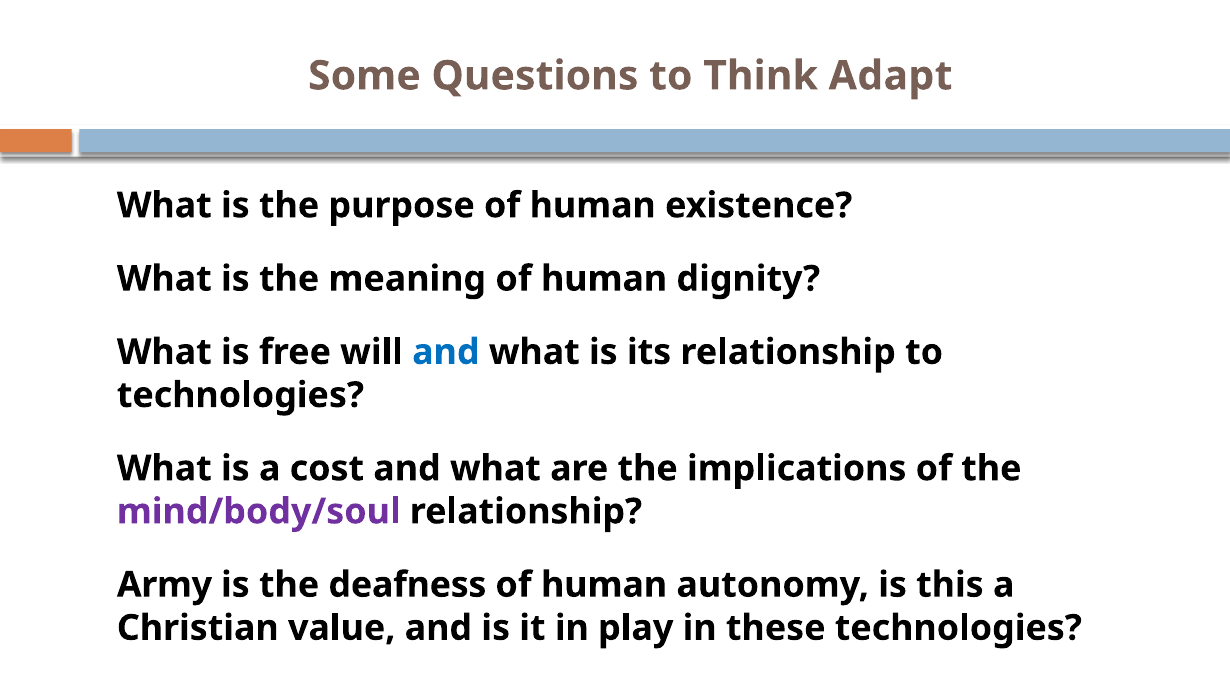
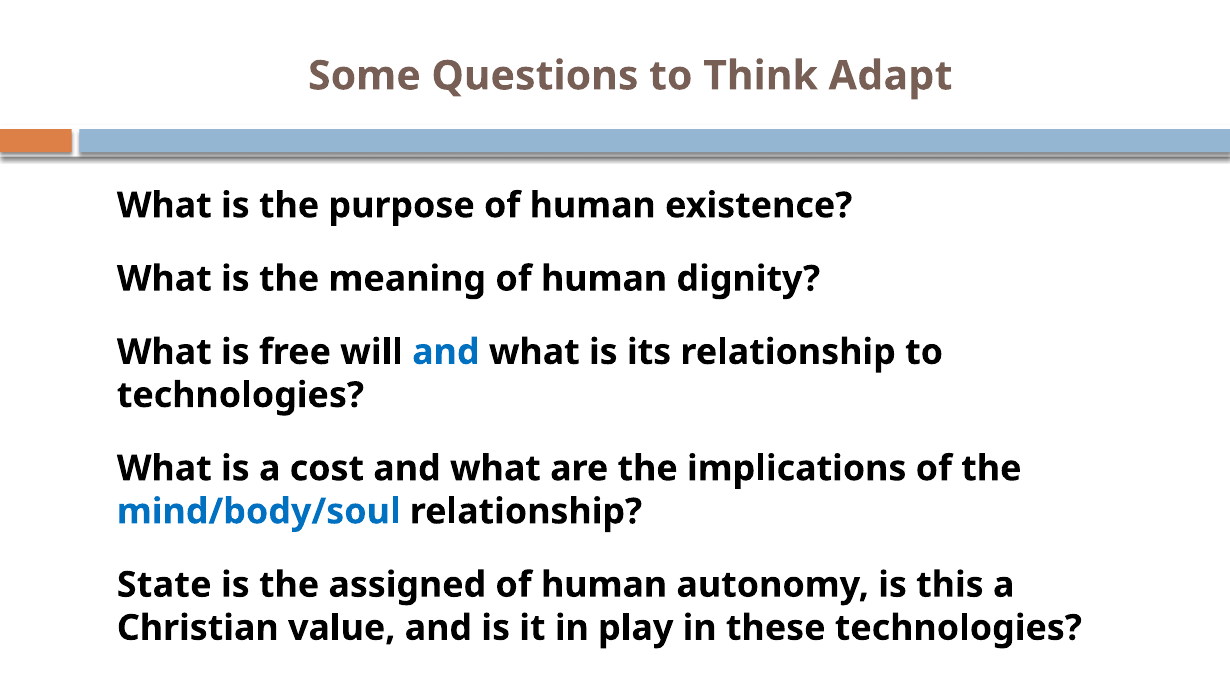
mind/body/soul colour: purple -> blue
Army: Army -> State
deafness: deafness -> assigned
